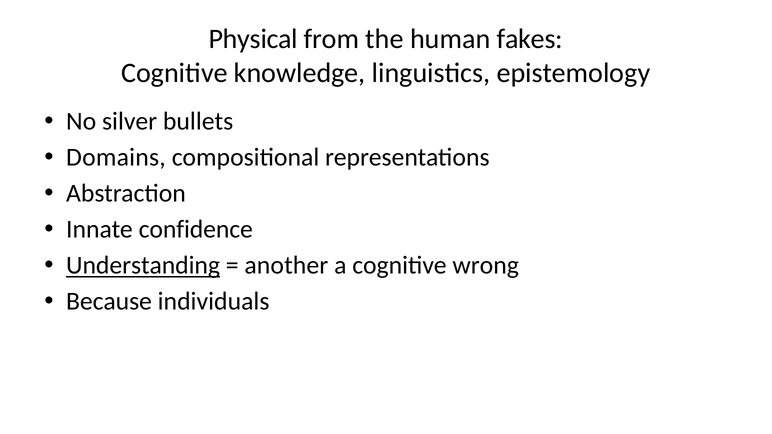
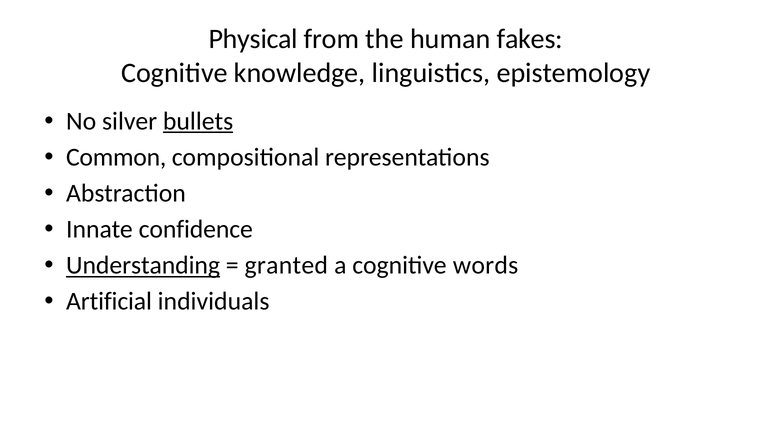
bullets underline: none -> present
Domains: Domains -> Common
another: another -> granted
wrong: wrong -> words
Because: Because -> Artificial
